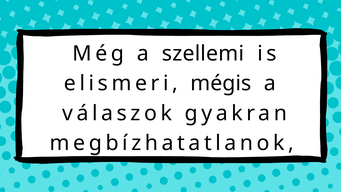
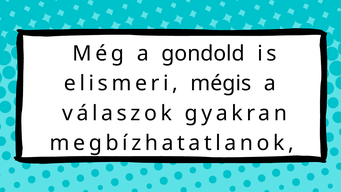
szellemi: szellemi -> gondold
